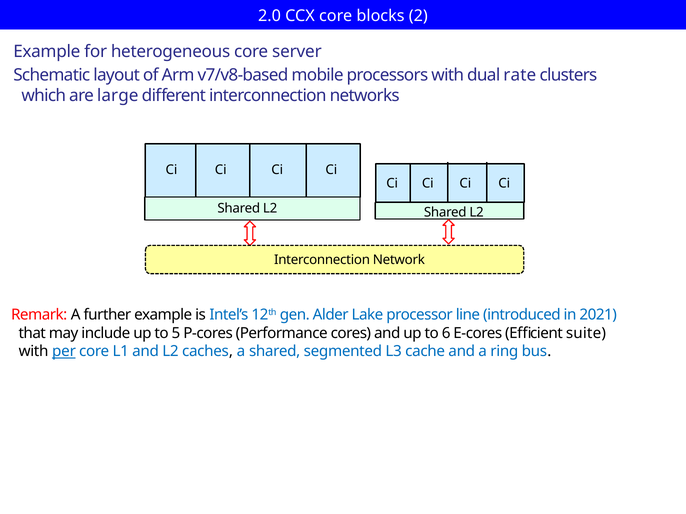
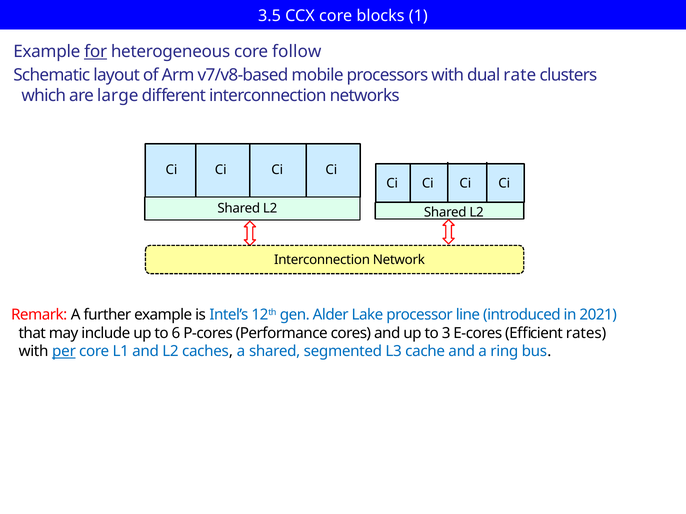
2.0: 2.0 -> 3.5
2: 2 -> 1
for underline: none -> present
server: server -> follow
5: 5 -> 6
6: 6 -> 3
suite: suite -> rates
